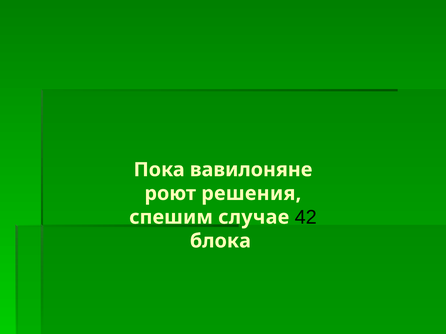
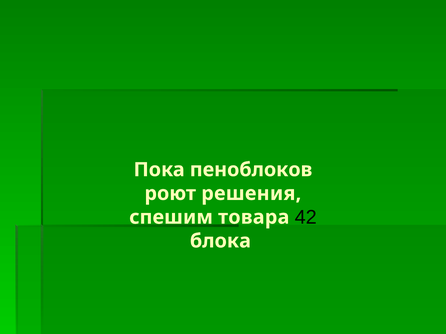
вавилоняне: вавилоняне -> пеноблоков
случае: случае -> товара
